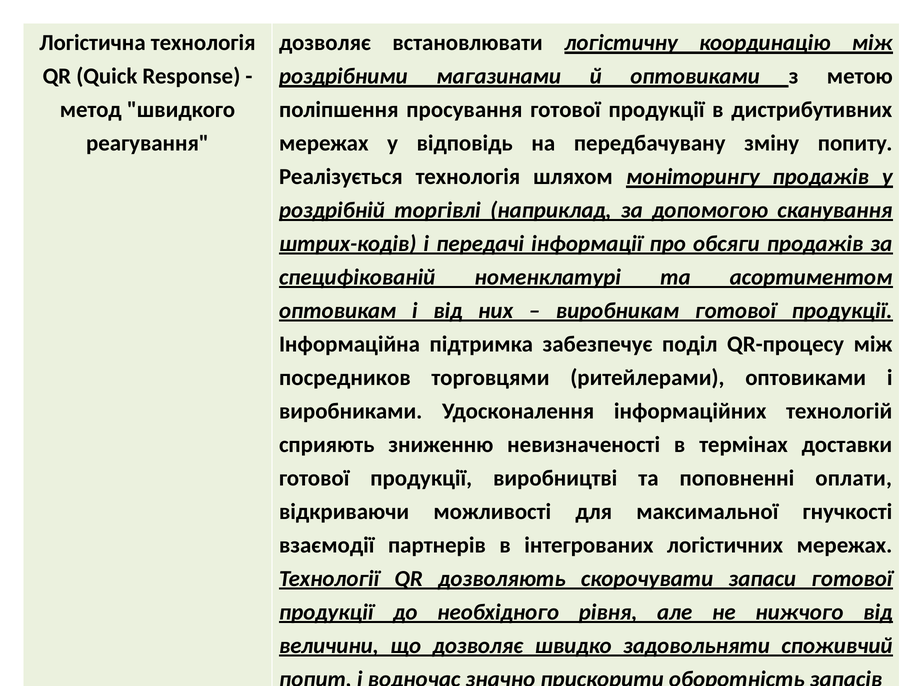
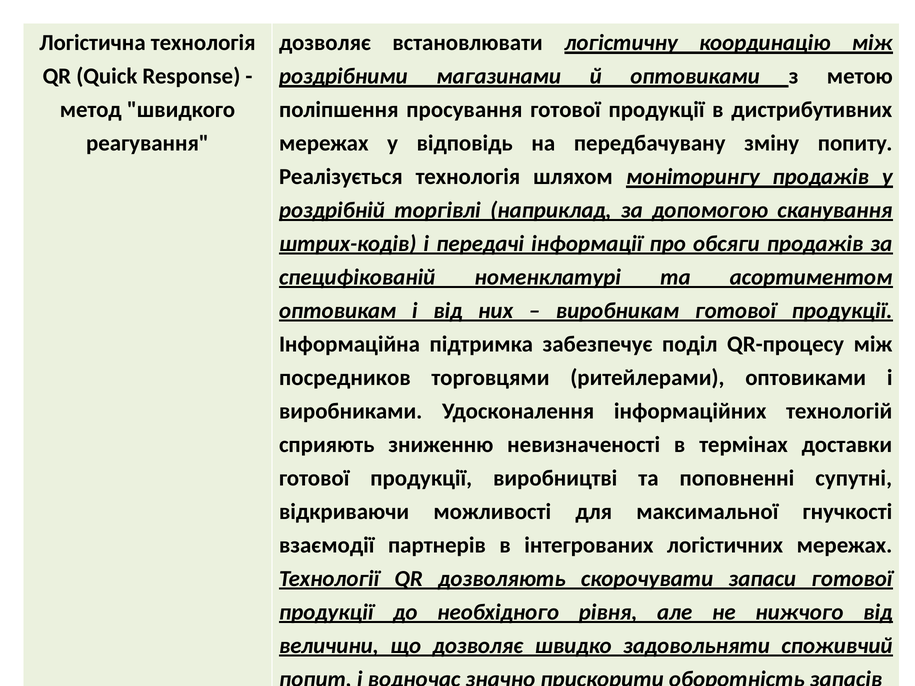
оплати: оплати -> супутні
